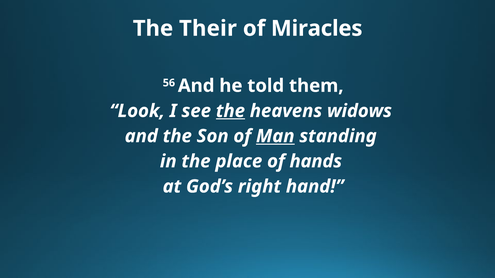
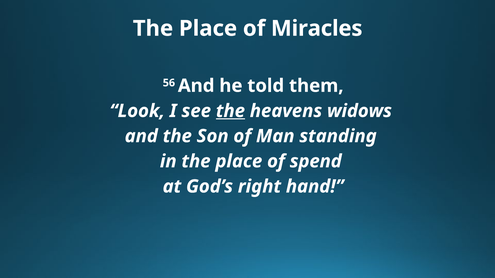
Their at (208, 28): Their -> Place
Man underline: present -> none
hands: hands -> spend
